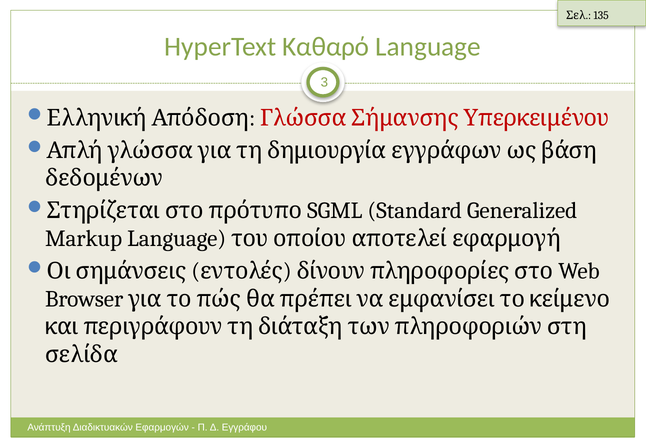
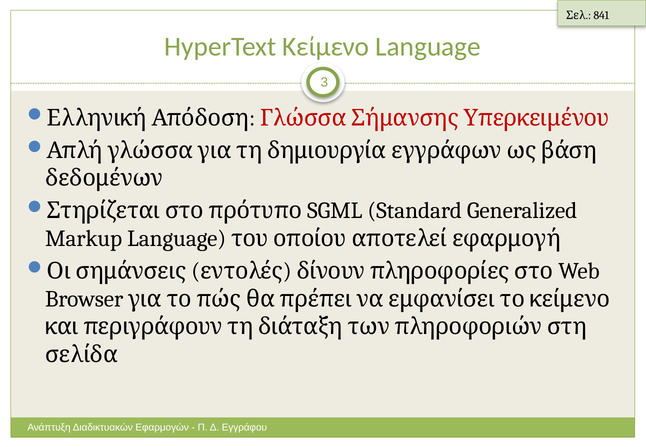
135: 135 -> 841
Καθαρό: Καθαρό -> Κείμενο
